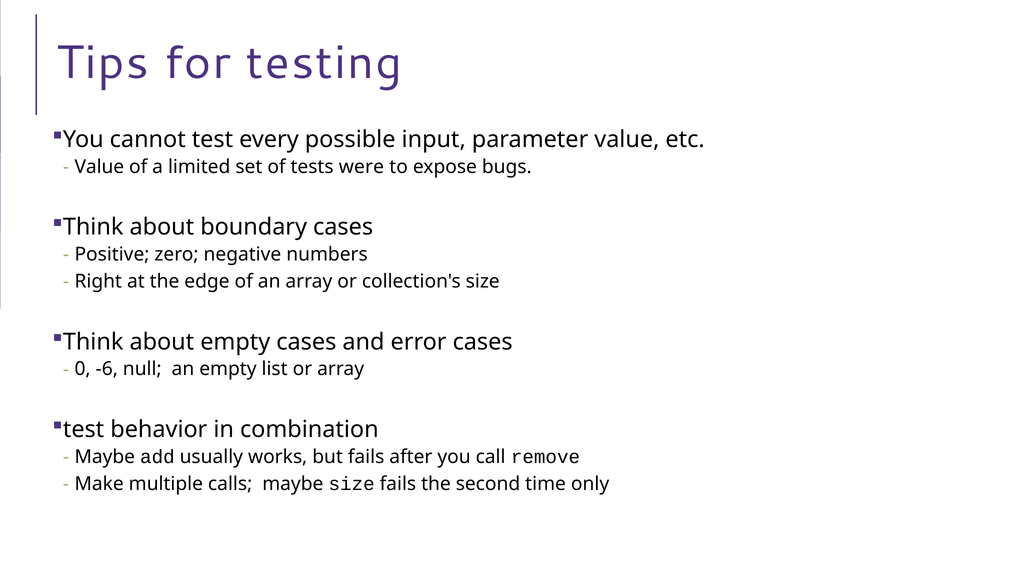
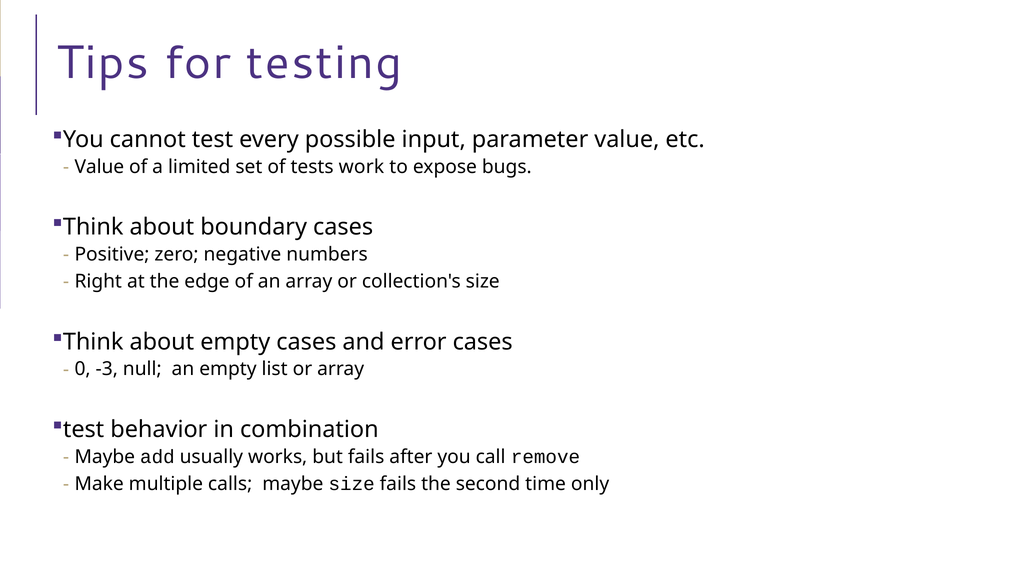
were: were -> work
-6: -6 -> -3
